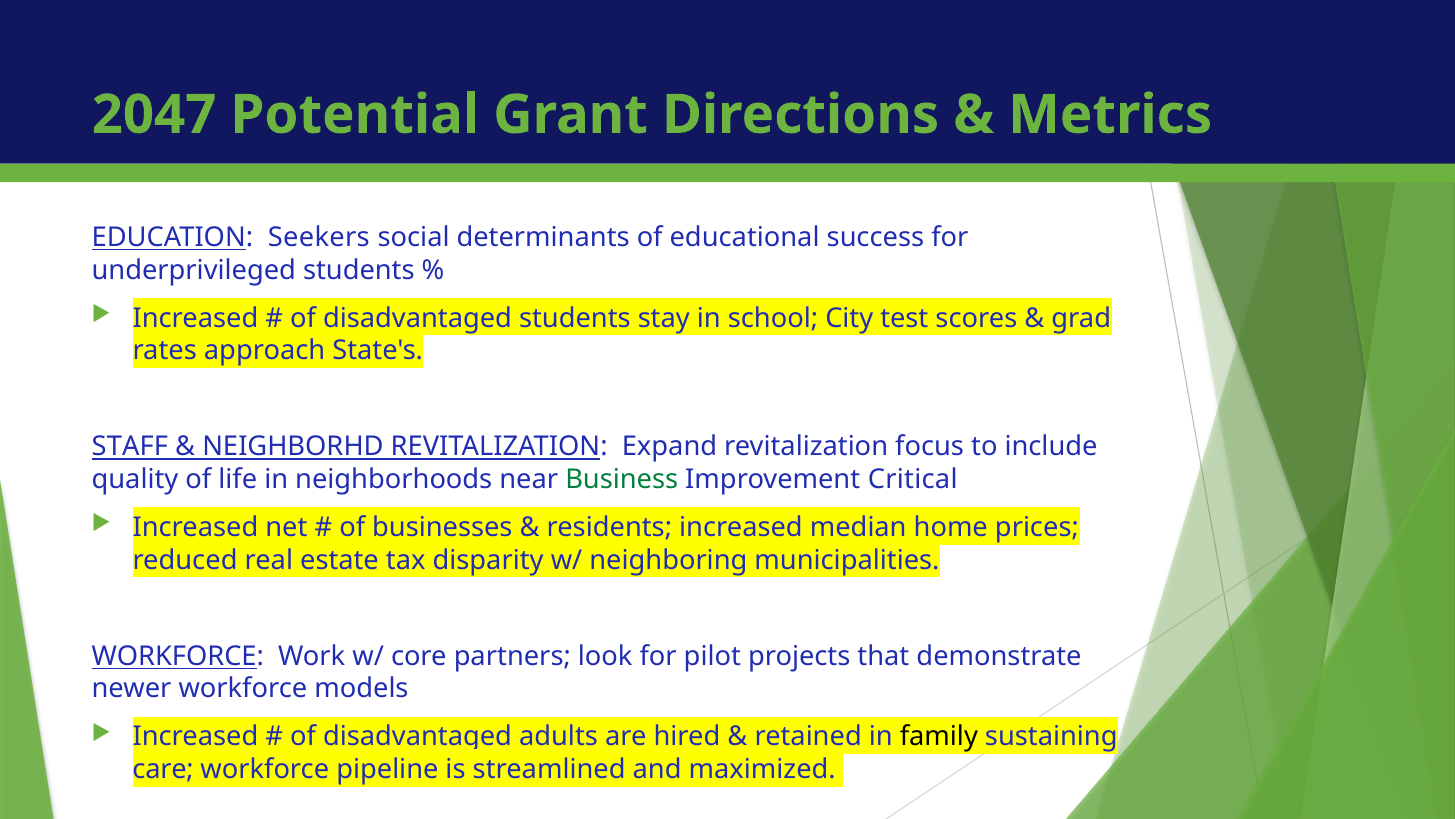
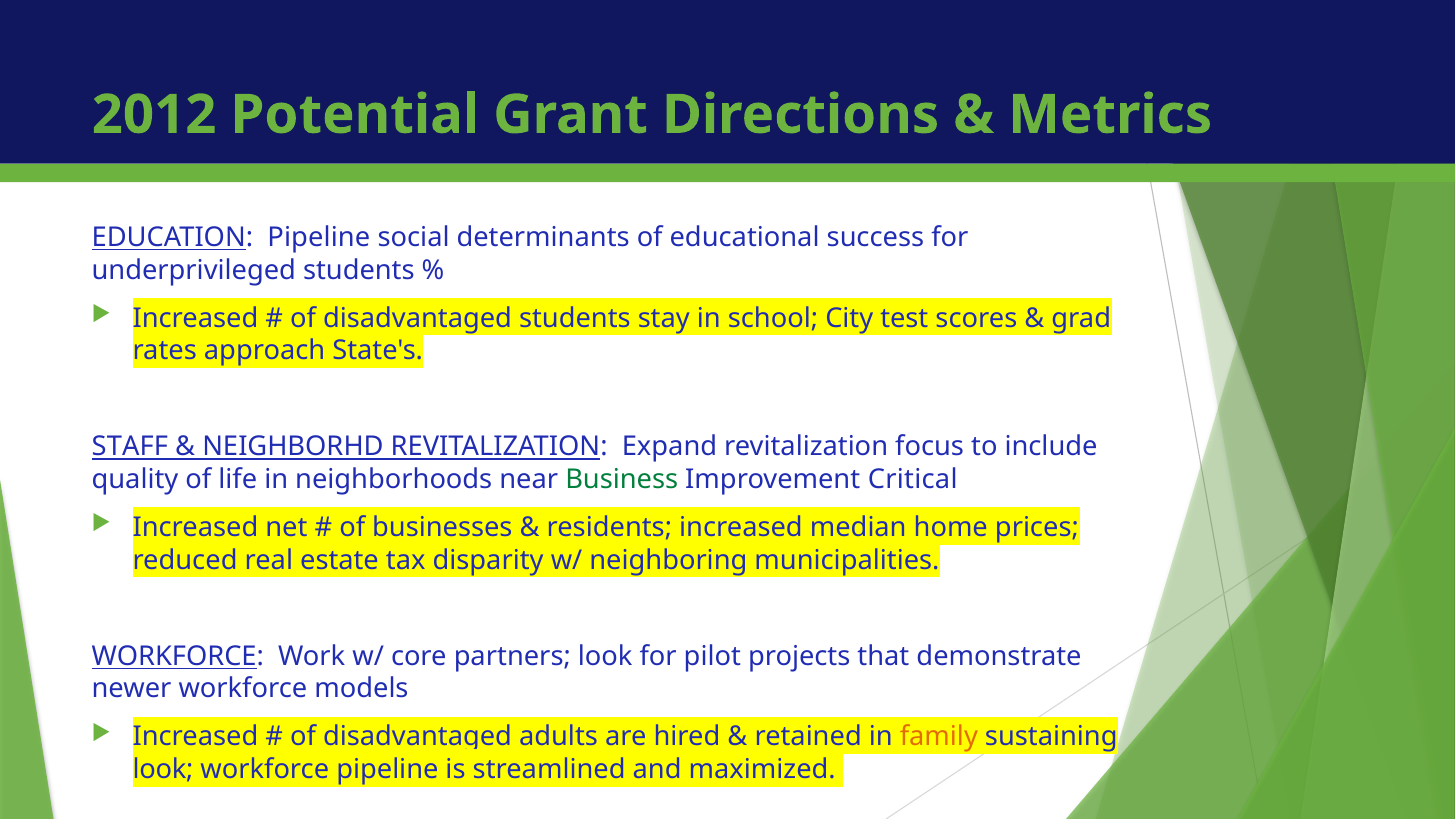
2047: 2047 -> 2012
EDUCATION Seekers: Seekers -> Pipeline
family colour: black -> orange
care at (163, 769): care -> look
